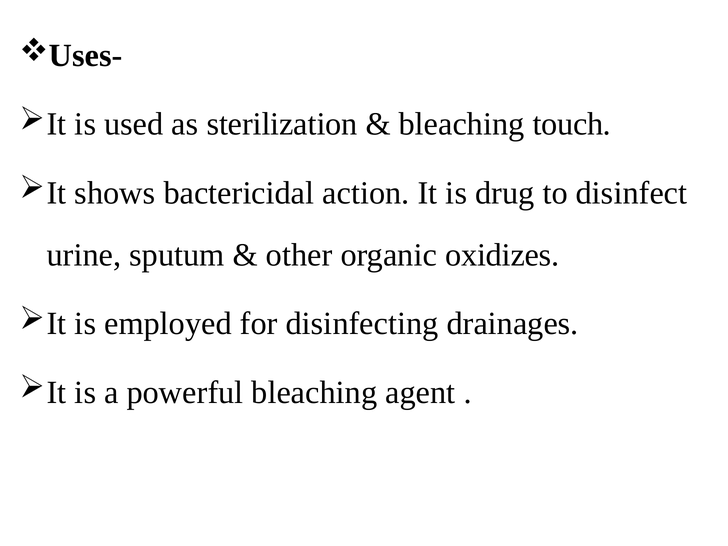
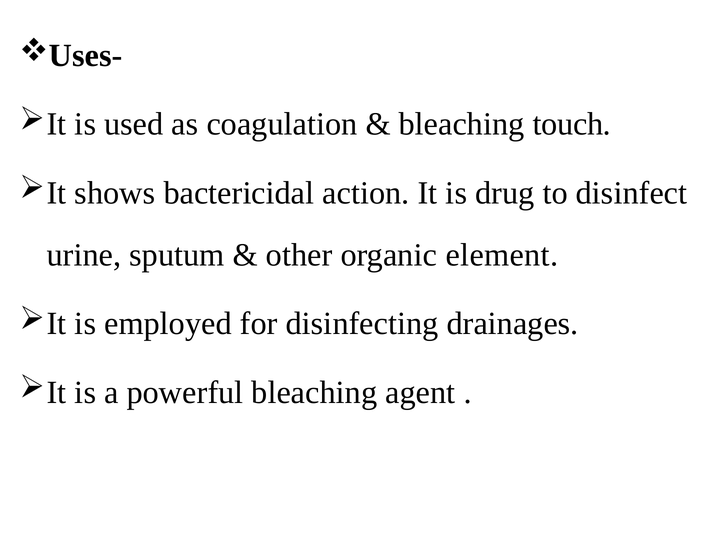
sterilization: sterilization -> coagulation
oxidizes: oxidizes -> element
